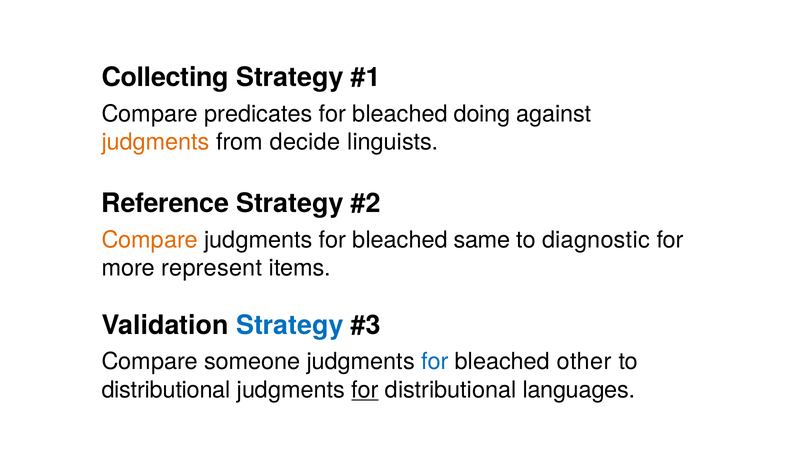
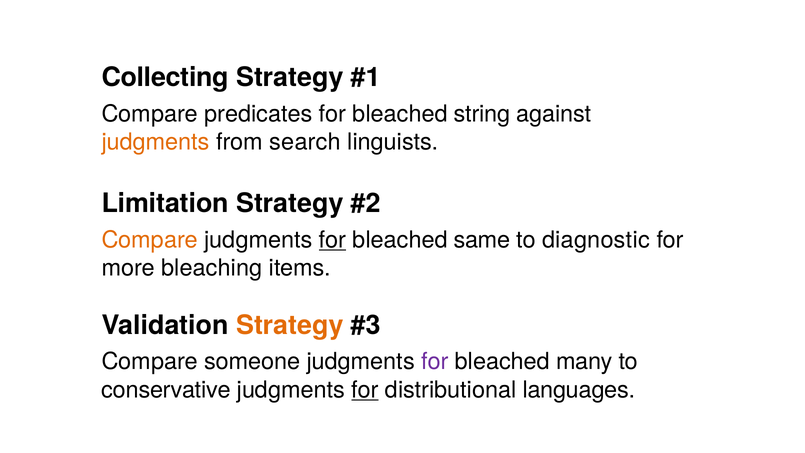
doing: doing -> string
decide: decide -> search
Reference: Reference -> Limitation
for at (333, 240) underline: none -> present
represent: represent -> bleaching
Strategy at (290, 325) colour: blue -> orange
for at (435, 362) colour: blue -> purple
other: other -> many
distributional at (166, 390): distributional -> conservative
